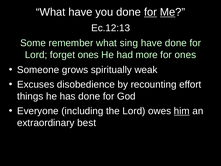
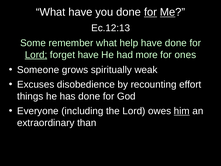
sing: sing -> help
Lord at (36, 55) underline: none -> present
forget ones: ones -> have
best: best -> than
